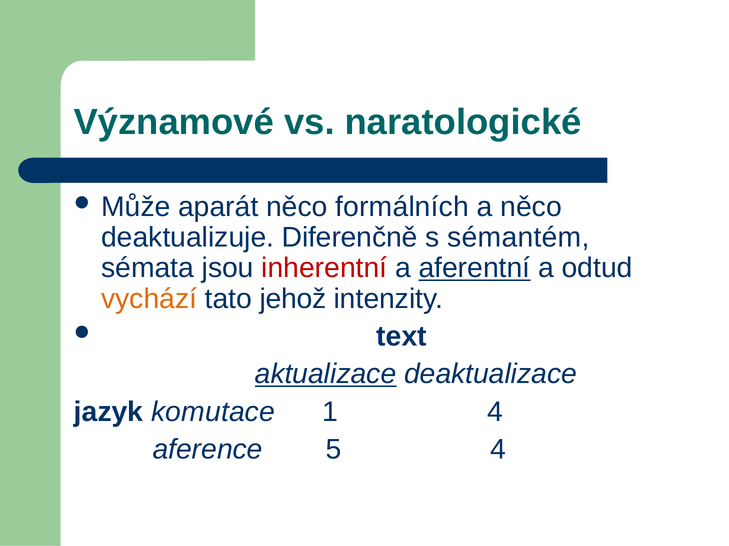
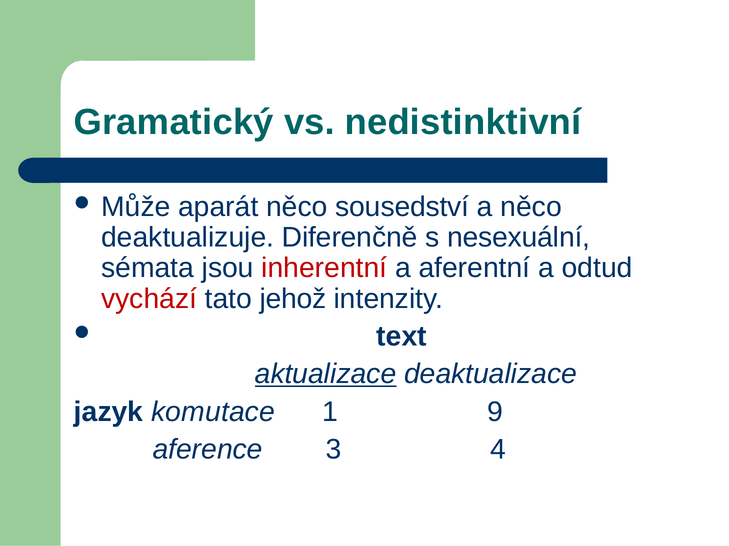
Významové: Významové -> Gramatický
naratologické: naratologické -> nedistinktivní
formálních: formálních -> sousedství
sémantém: sémantém -> nesexuální
aferentní underline: present -> none
vychází colour: orange -> red
1 4: 4 -> 9
5: 5 -> 3
